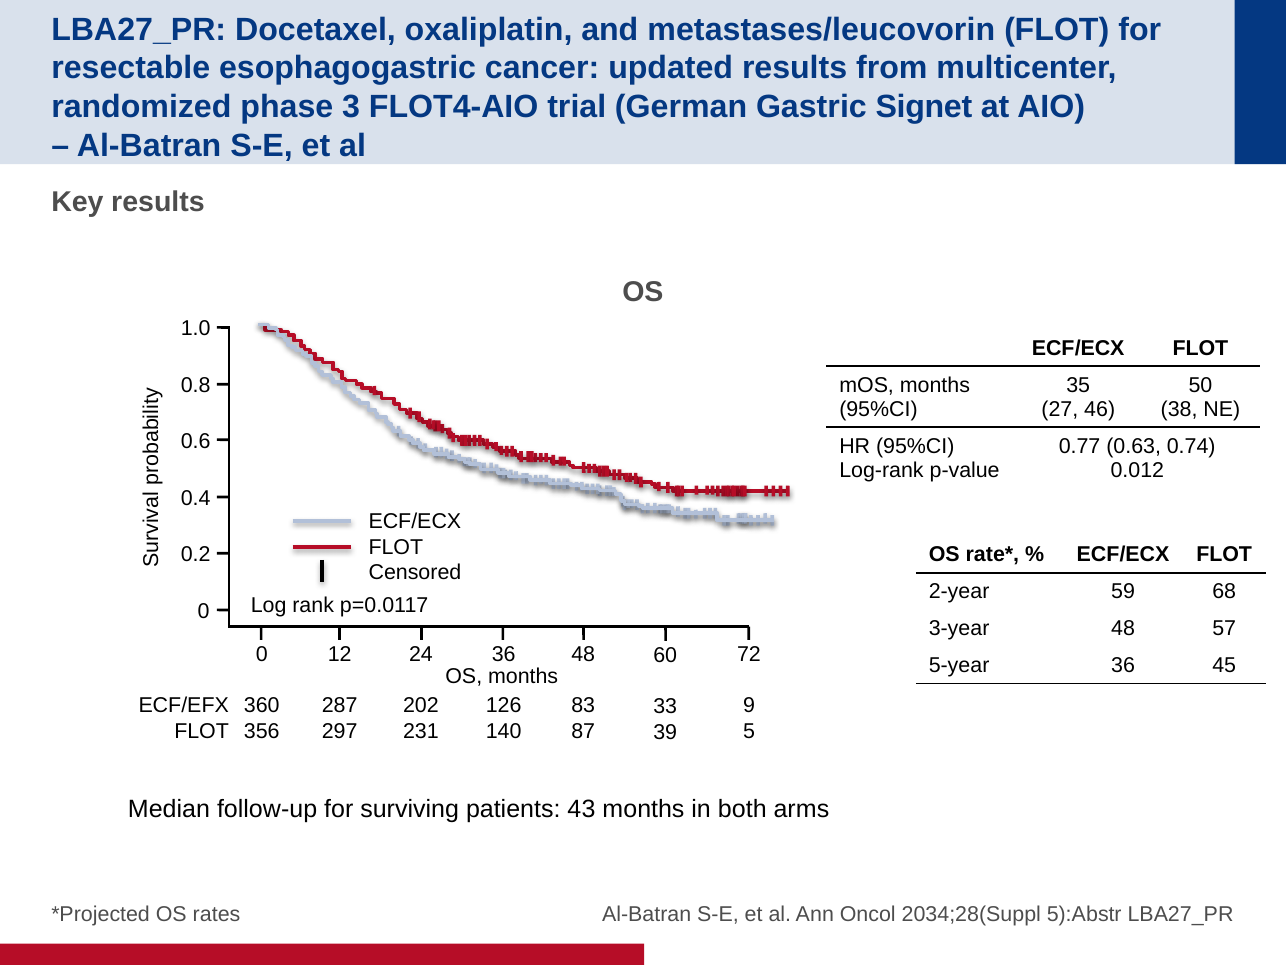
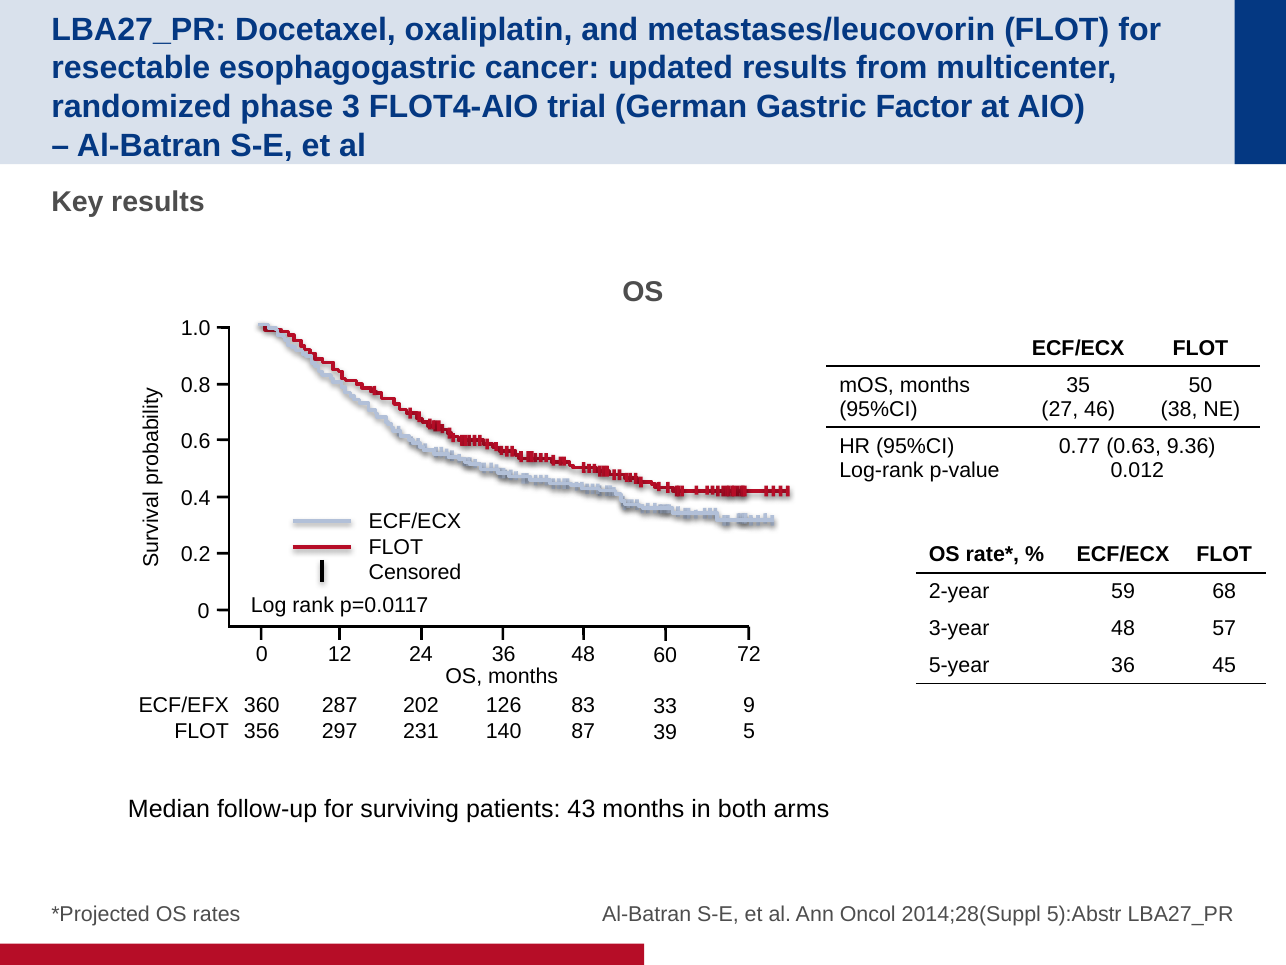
Signet: Signet -> Factor
0.74: 0.74 -> 9.36
2034;28(Suppl: 2034;28(Suppl -> 2014;28(Suppl
